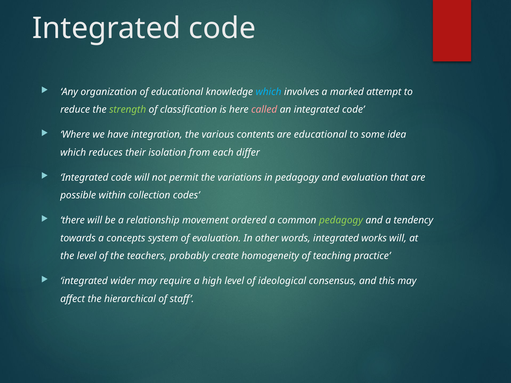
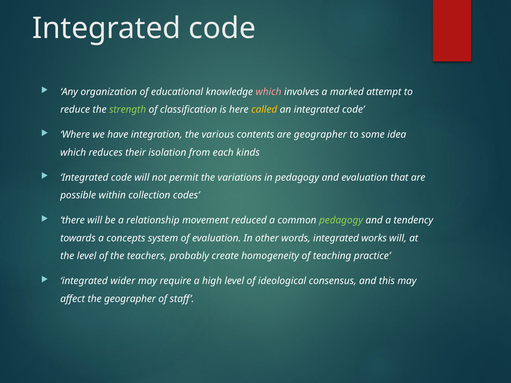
which at (269, 92) colour: light blue -> pink
called colour: pink -> yellow
are educational: educational -> geographer
differ: differ -> kinds
ordered: ordered -> reduced
the hierarchical: hierarchical -> geographer
